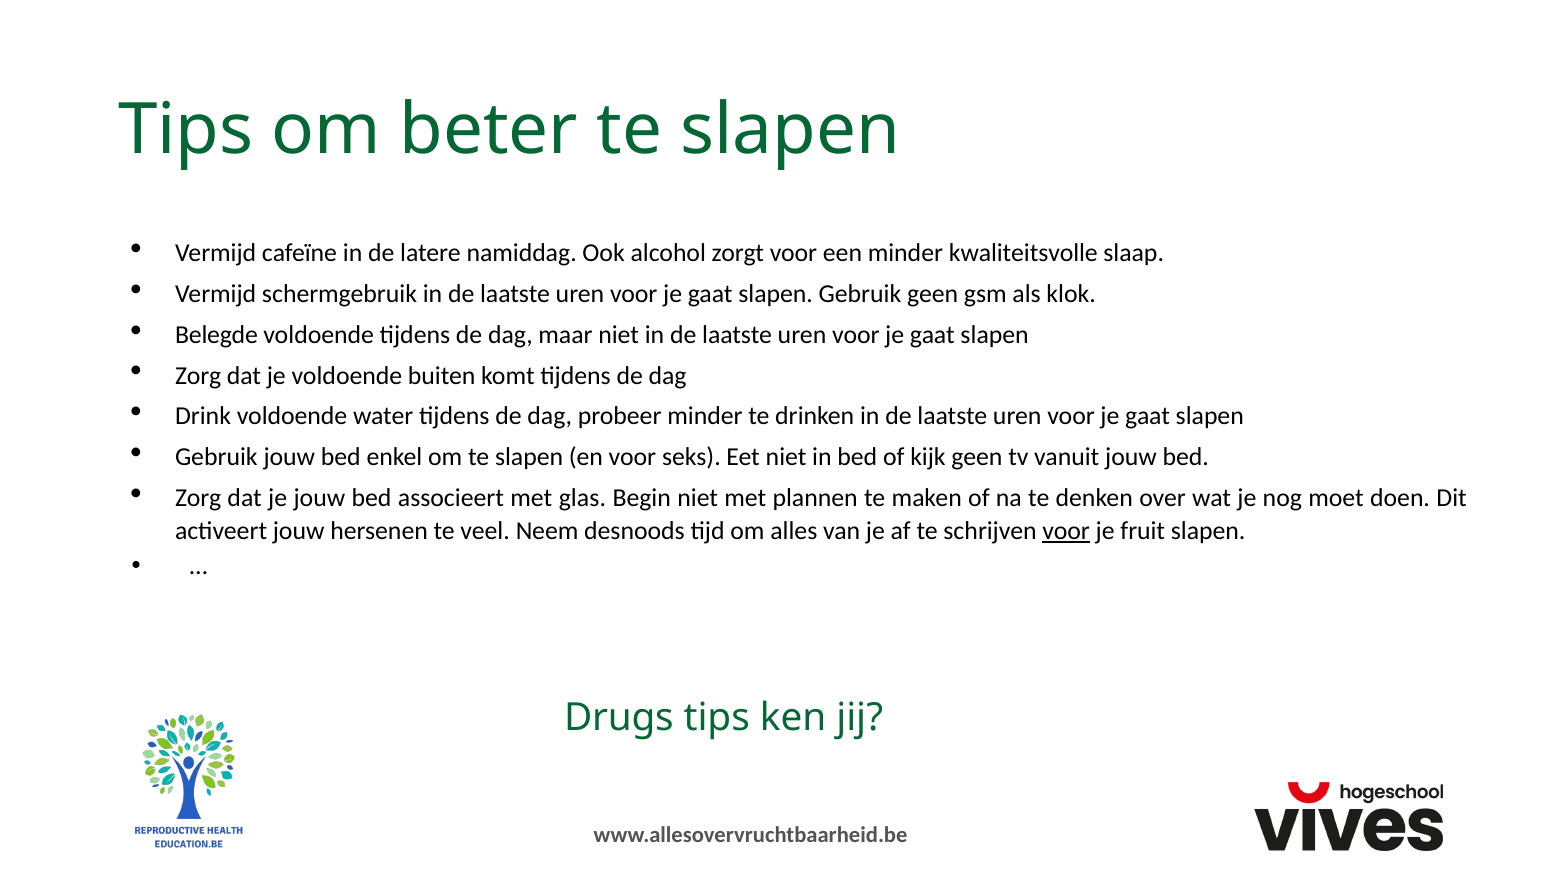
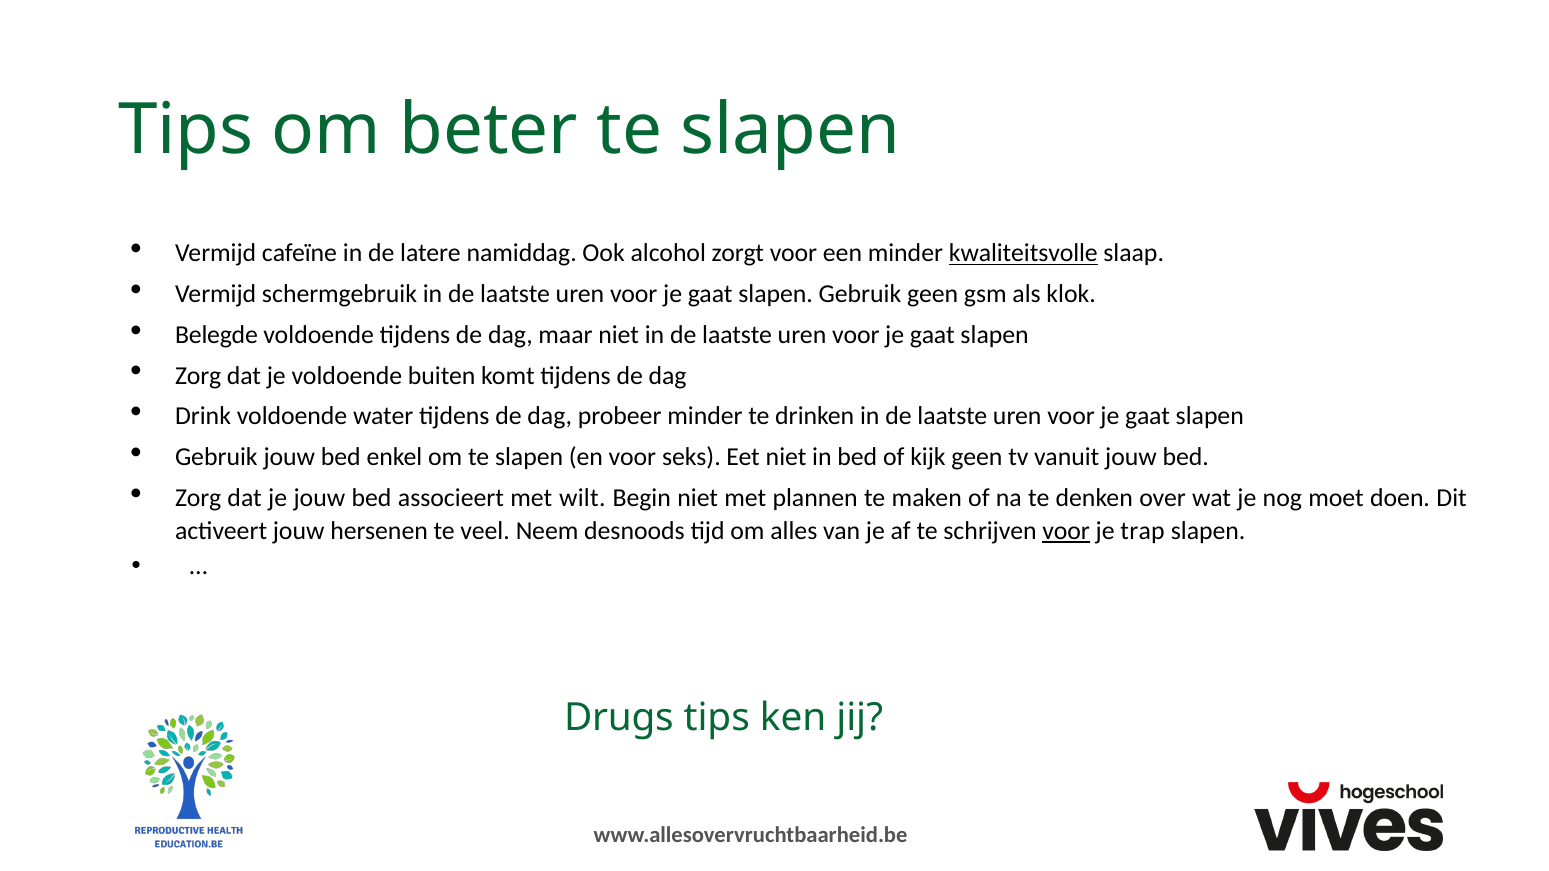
kwaliteitsvolle underline: none -> present
glas: glas -> wilt
fruit: fruit -> trap
